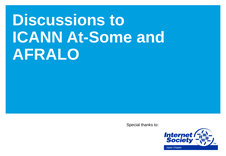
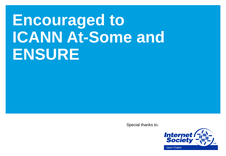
Discussions: Discussions -> Encouraged
AFRALO: AFRALO -> ENSURE
